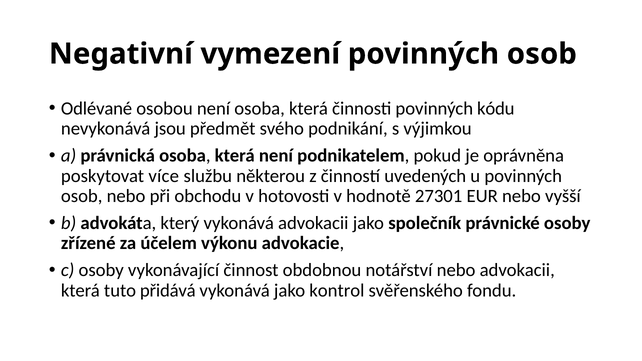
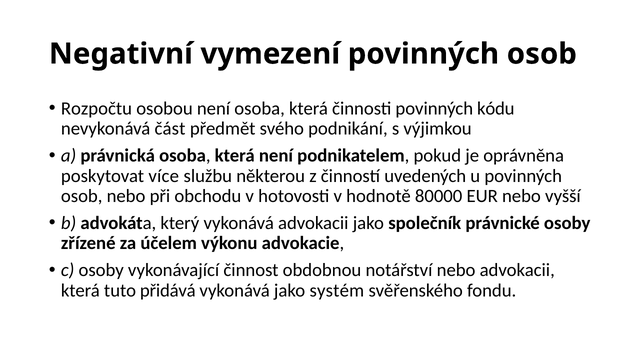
Odlévané: Odlévané -> Rozpočtu
jsou: jsou -> část
27301: 27301 -> 80000
kontrol: kontrol -> systém
